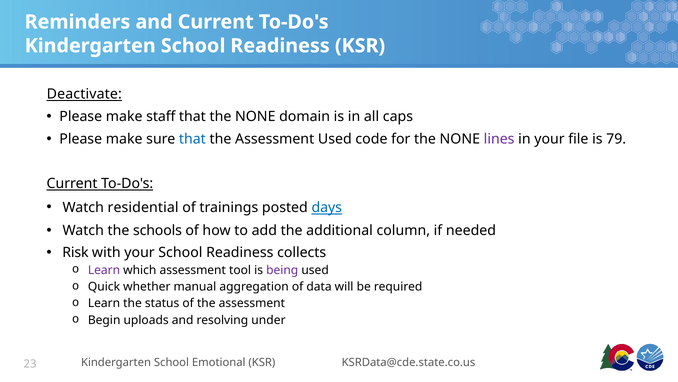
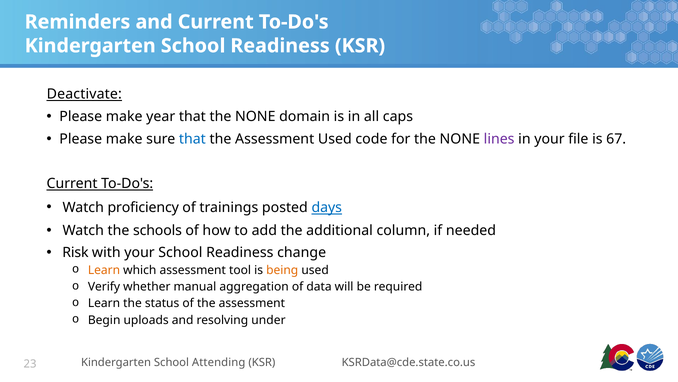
staff: staff -> year
79: 79 -> 67
residential: residential -> proficiency
collects: collects -> change
Learn at (104, 270) colour: purple -> orange
being colour: purple -> orange
Quick: Quick -> Verify
Emotional: Emotional -> Attending
